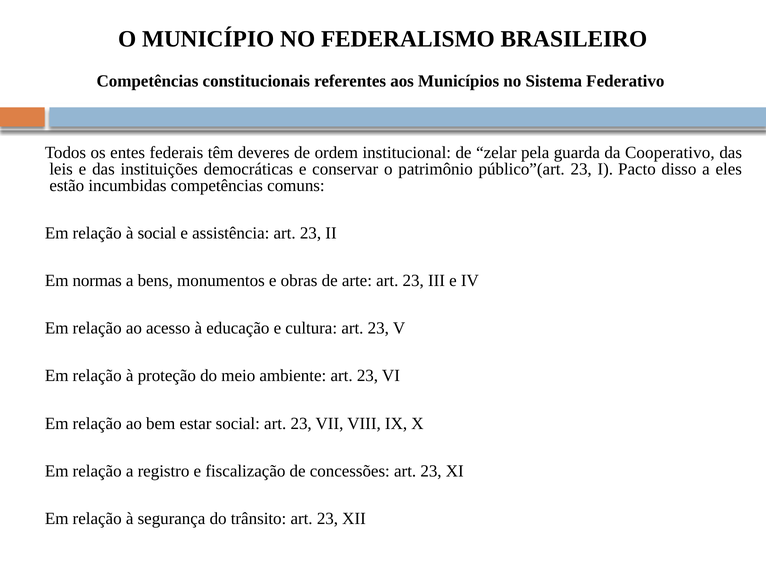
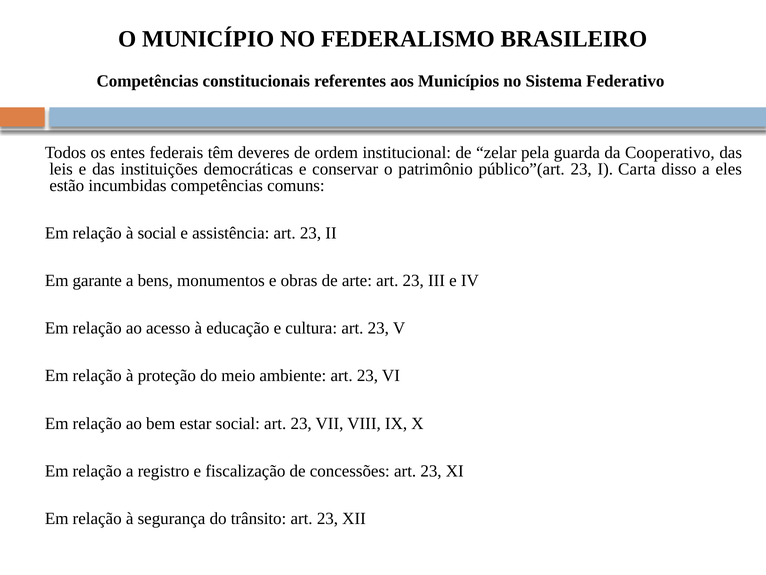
Pacto: Pacto -> Carta
normas: normas -> garante
